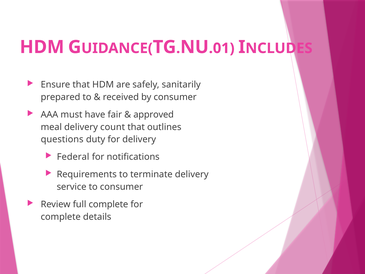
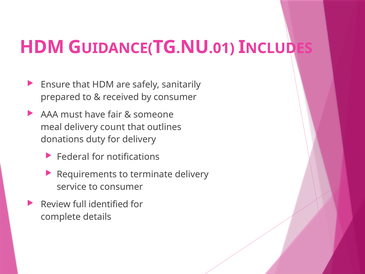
approved: approved -> someone
questions: questions -> donations
full complete: complete -> identified
